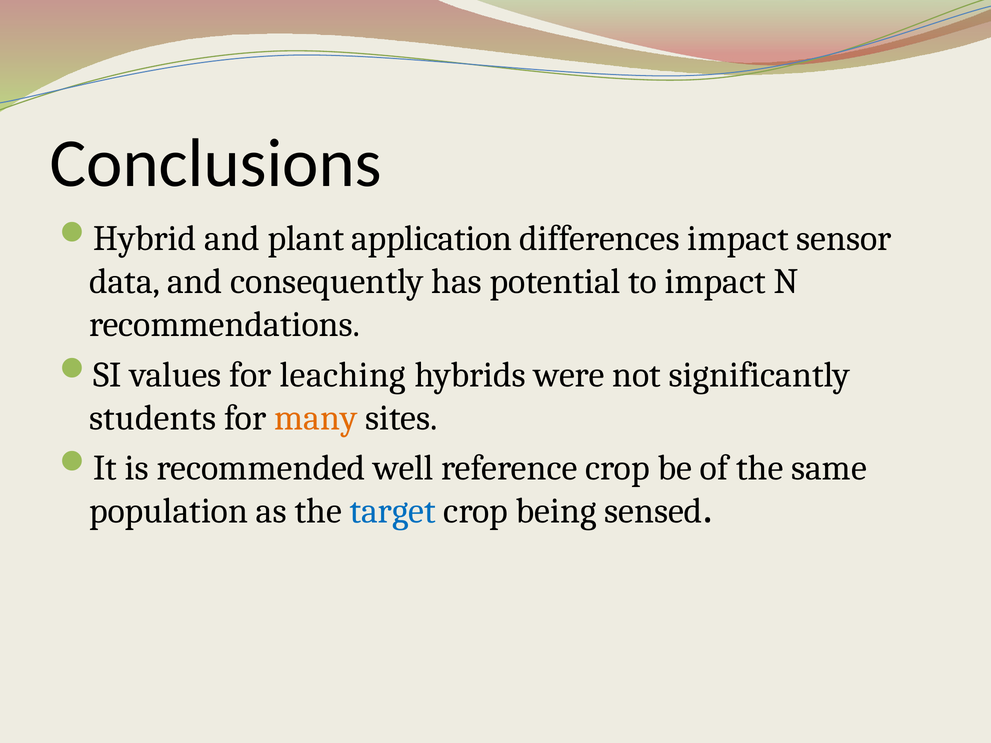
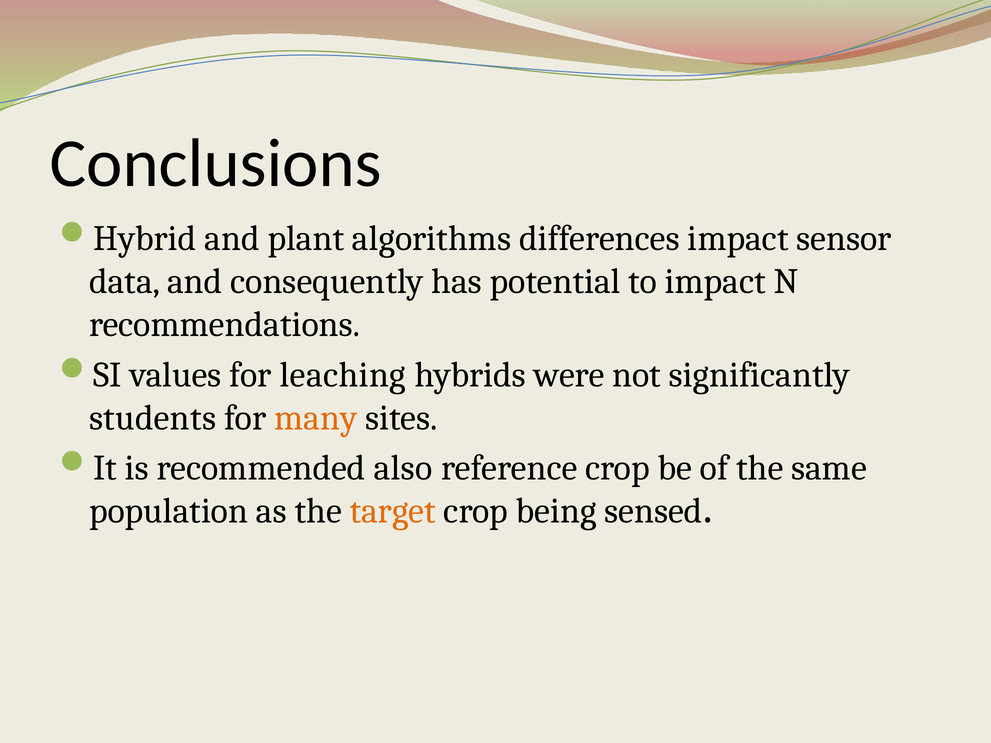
application: application -> algorithms
well: well -> also
target colour: blue -> orange
